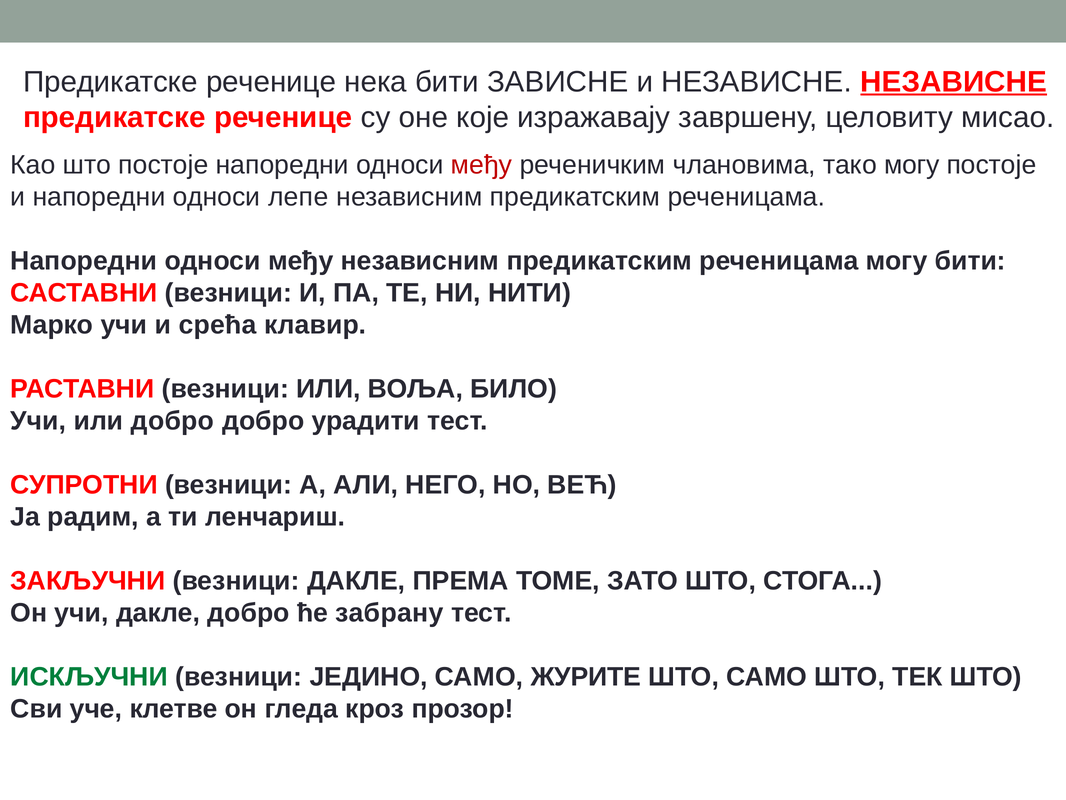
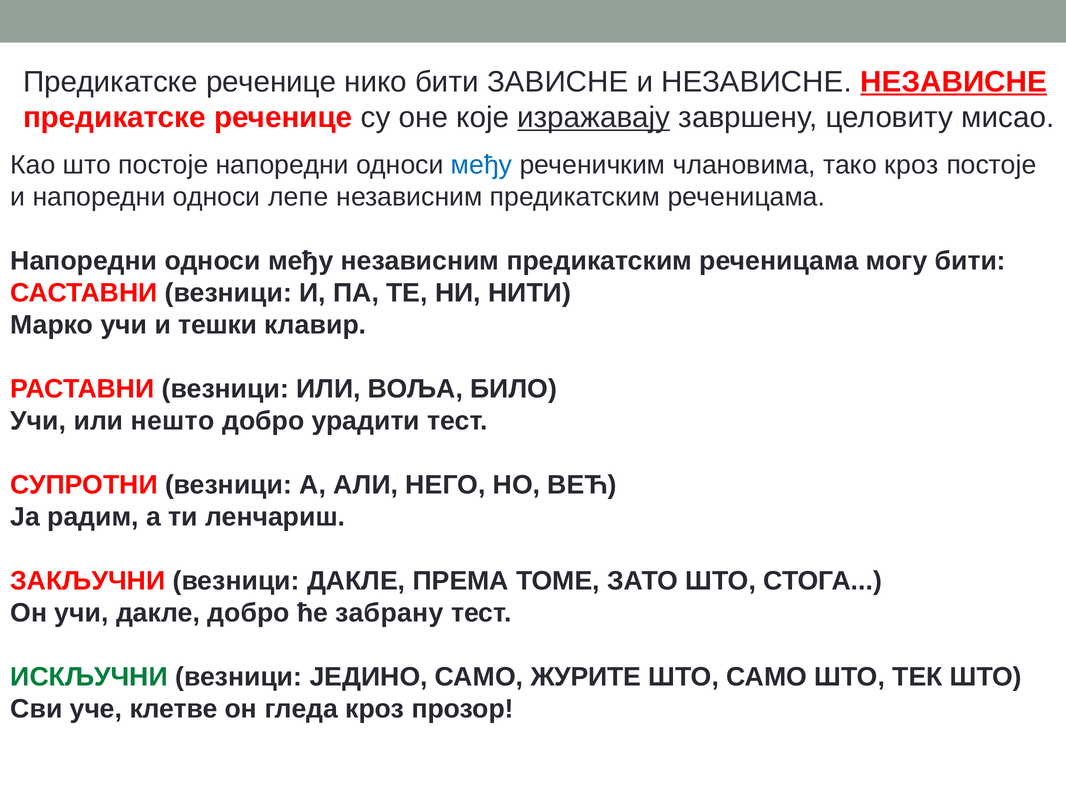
нека: нека -> нико
изражавају underline: none -> present
међу at (482, 165) colour: red -> blue
тако могу: могу -> кроз
срећа: срећа -> тешки
или добро: добро -> нешто
